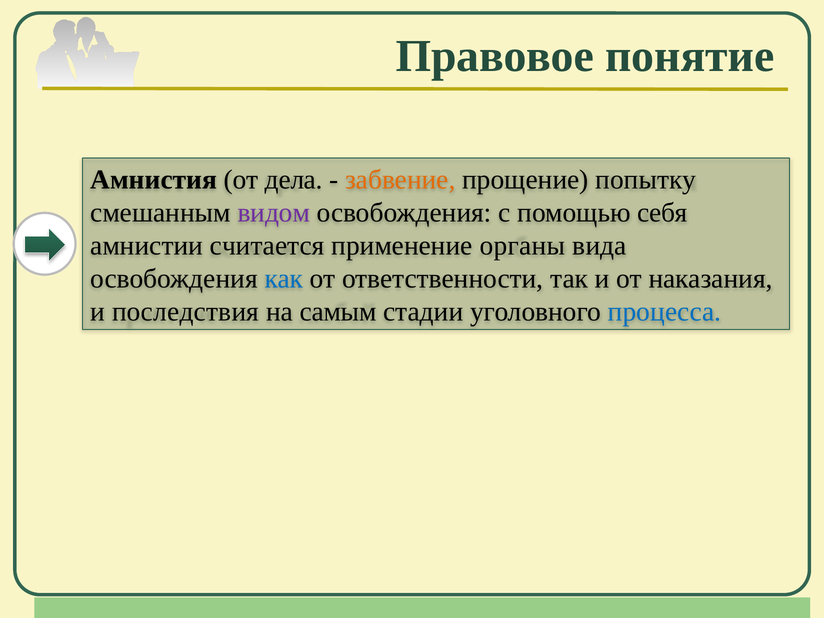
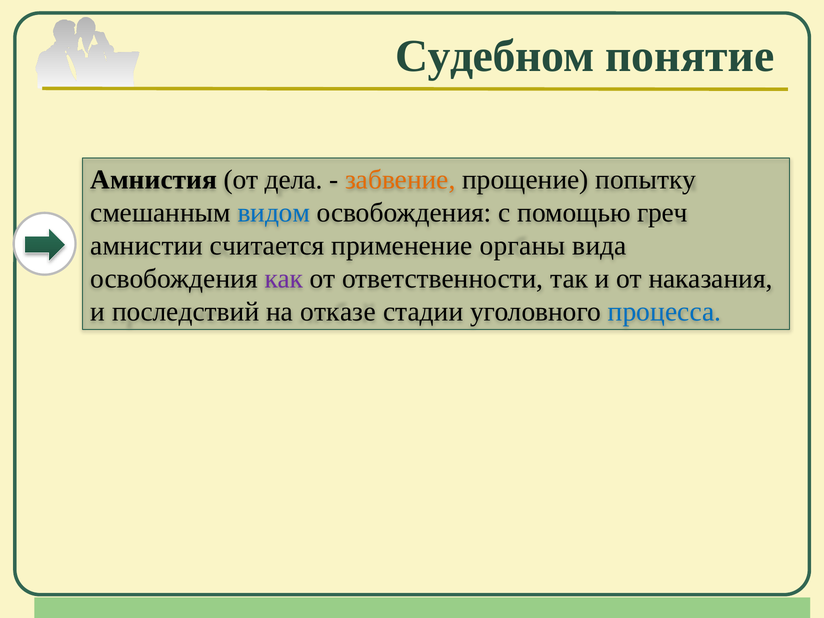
Правовое: Правовое -> Судебном
видом colour: purple -> blue
себя: себя -> греч
как colour: blue -> purple
последствия: последствия -> последствий
самым: самым -> отказе
